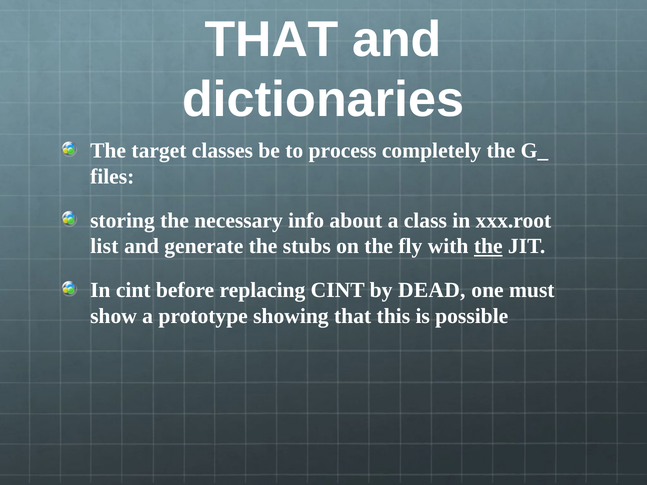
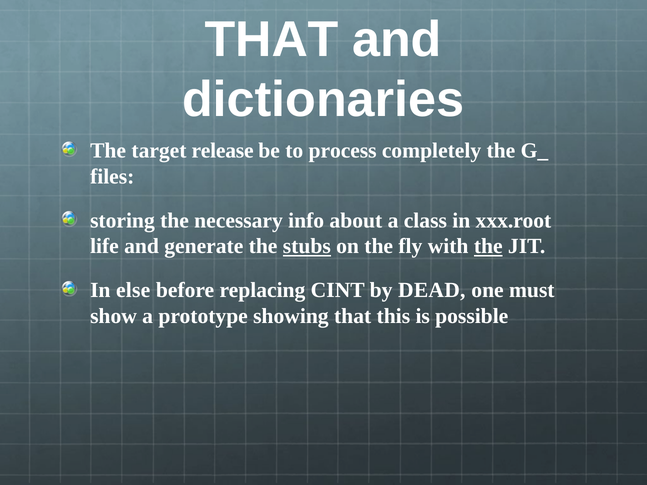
classes: classes -> release
list: list -> life
stubs underline: none -> present
In cint: cint -> else
